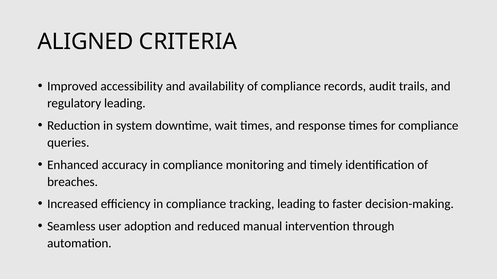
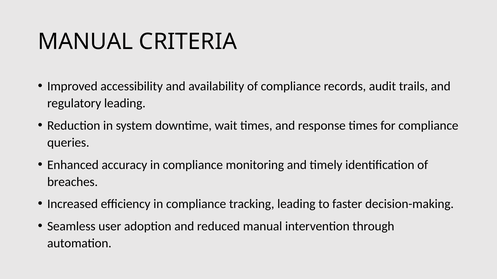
ALIGNED at (86, 42): ALIGNED -> MANUAL
